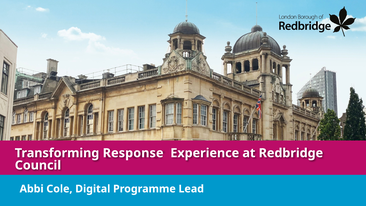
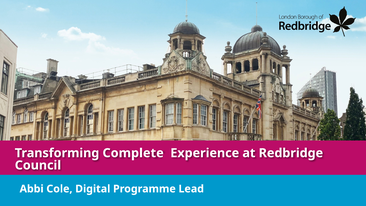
Response: Response -> Complete
